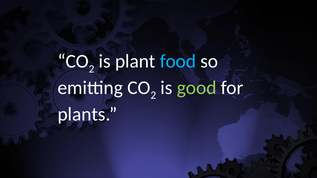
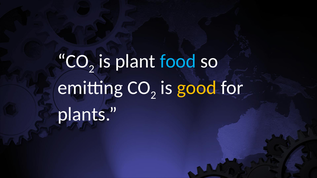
good colour: light green -> yellow
